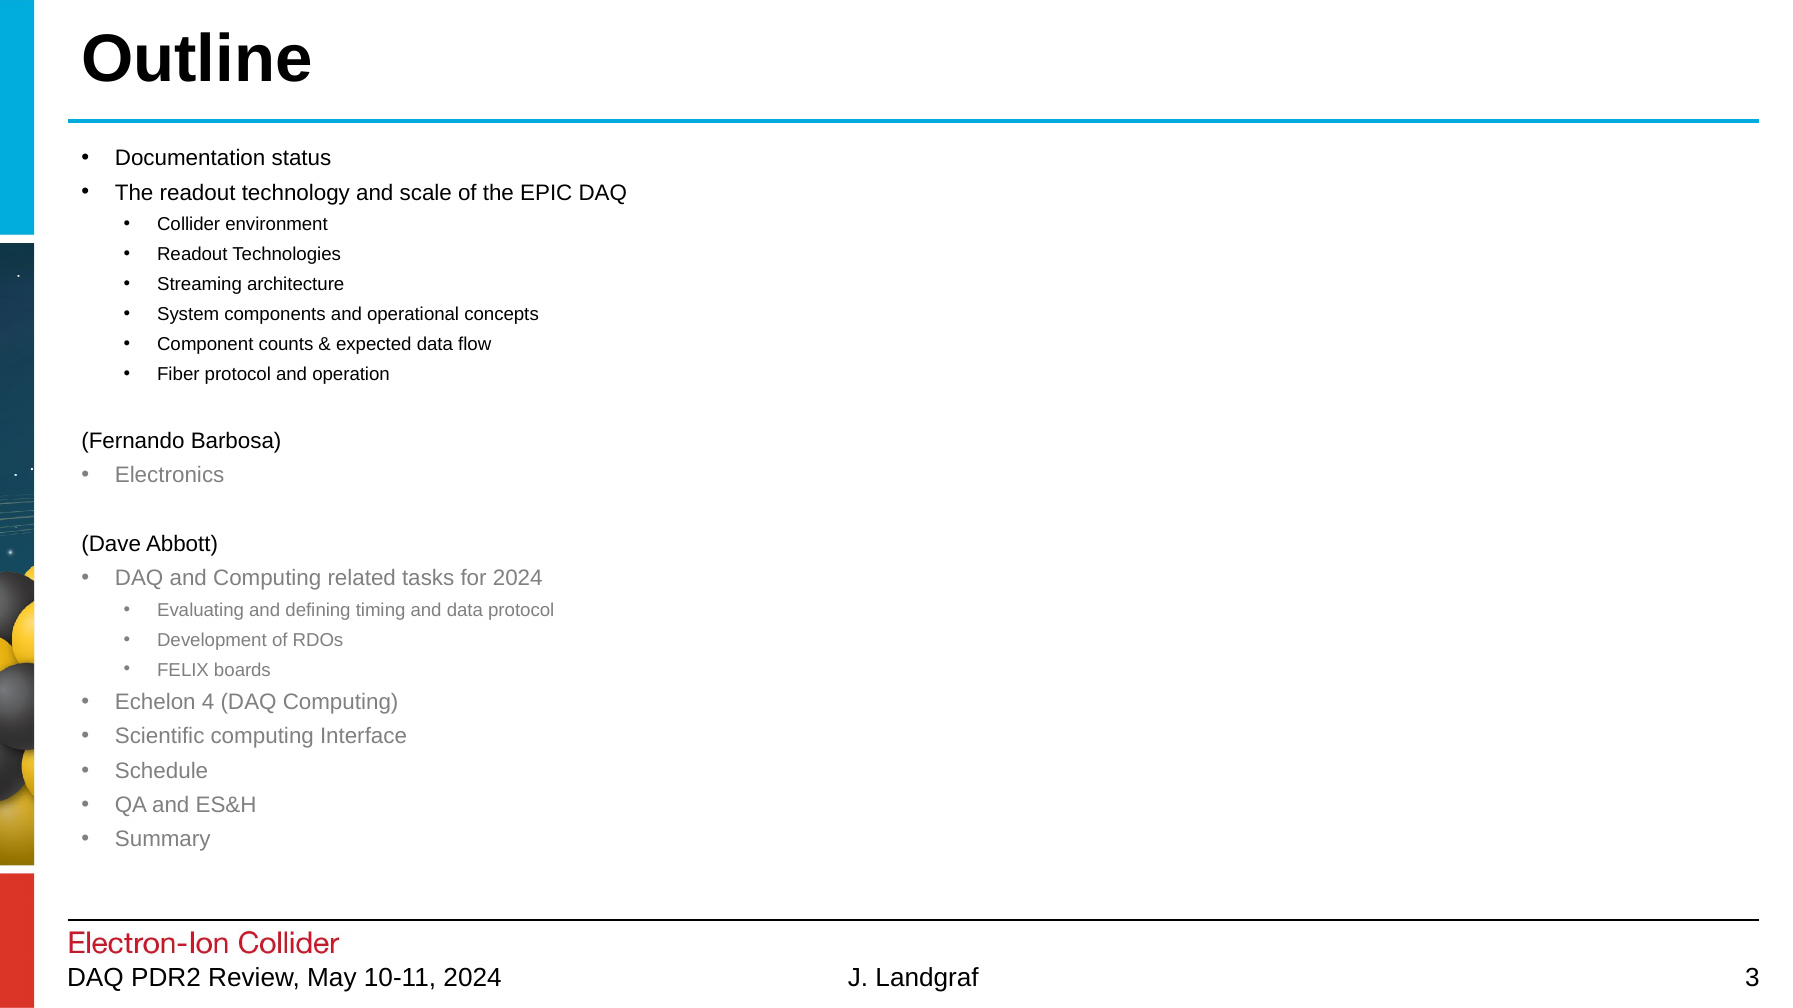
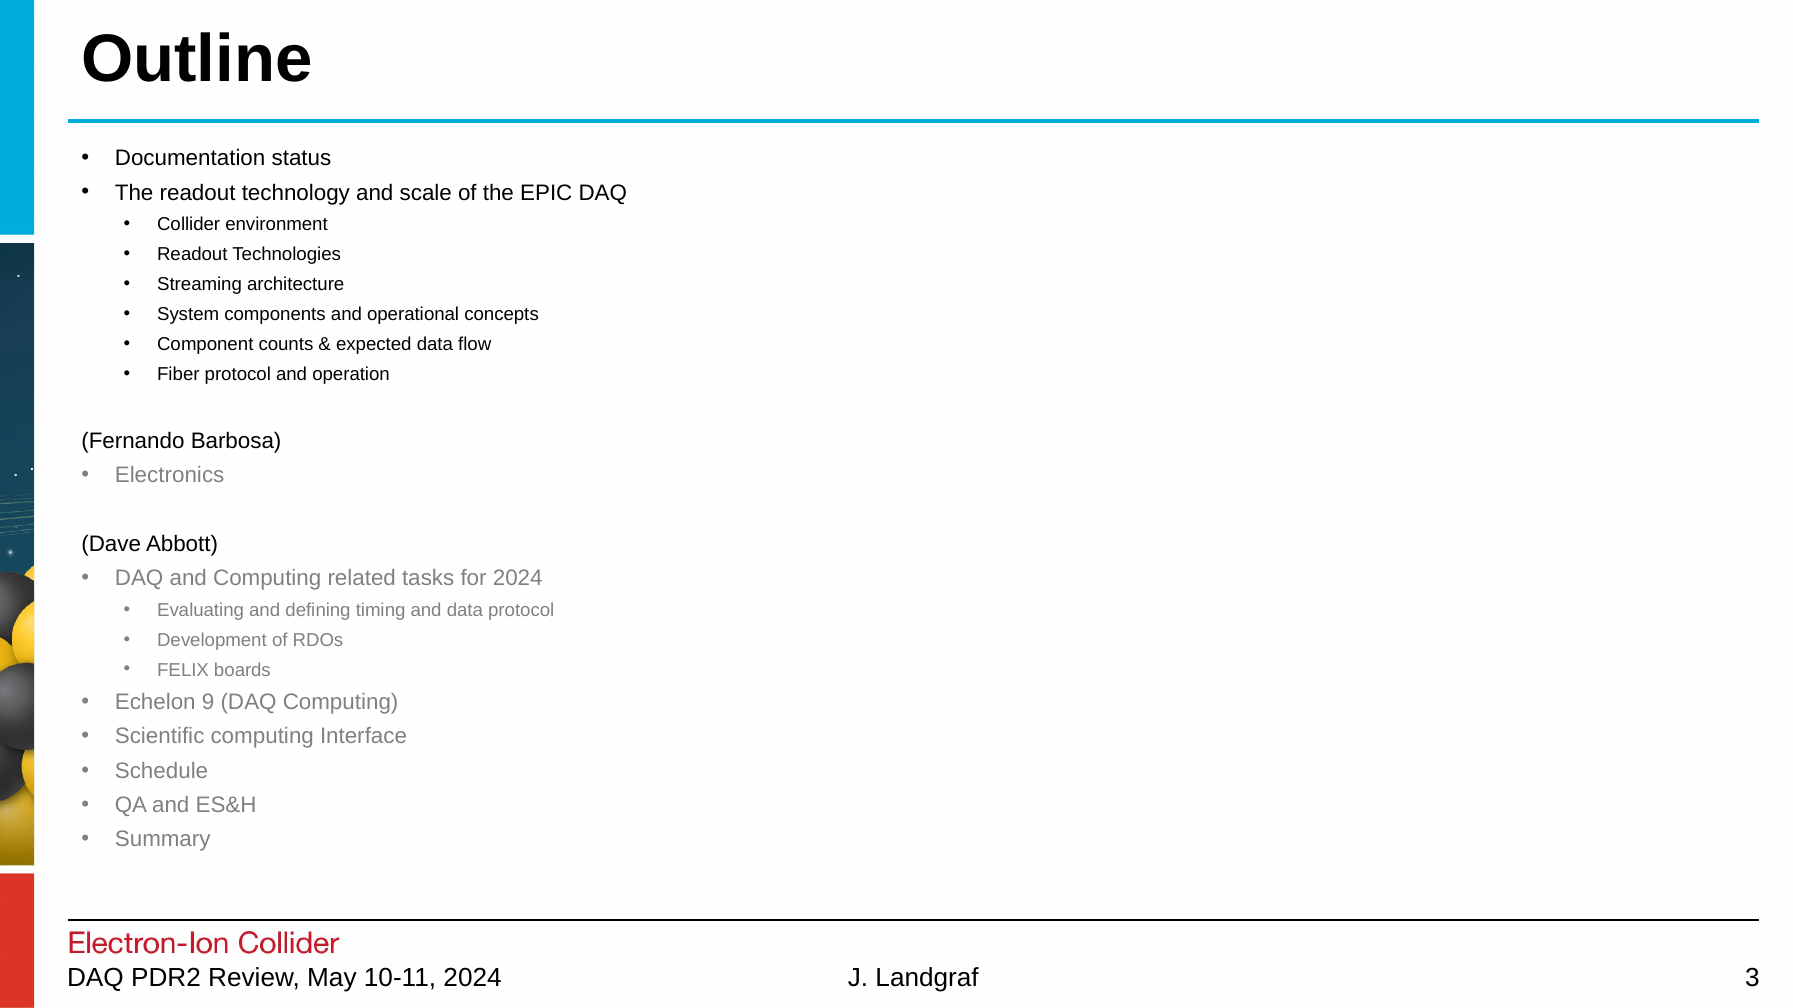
4: 4 -> 9
